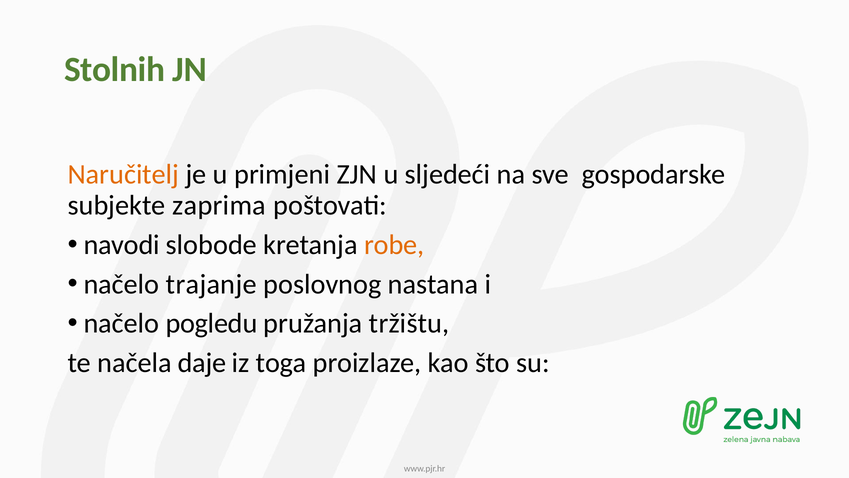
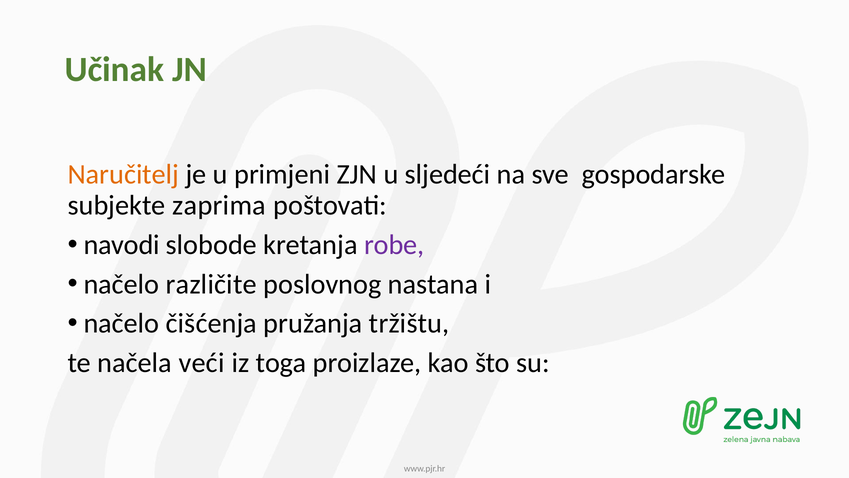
Stolnih: Stolnih -> Učinak
robe colour: orange -> purple
trajanje: trajanje -> različite
pogledu: pogledu -> čišćenja
daje: daje -> veći
